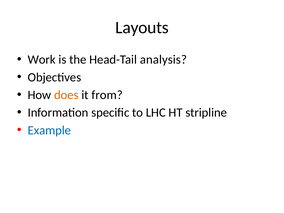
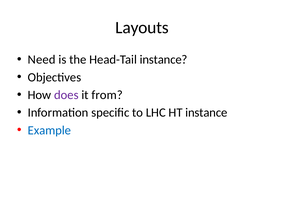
Work: Work -> Need
Head-Tail analysis: analysis -> instance
does colour: orange -> purple
HT stripline: stripline -> instance
